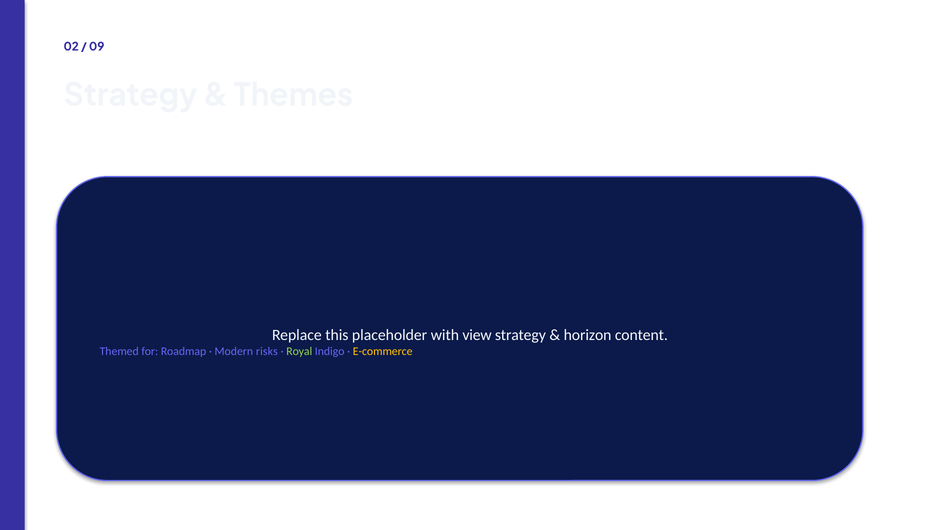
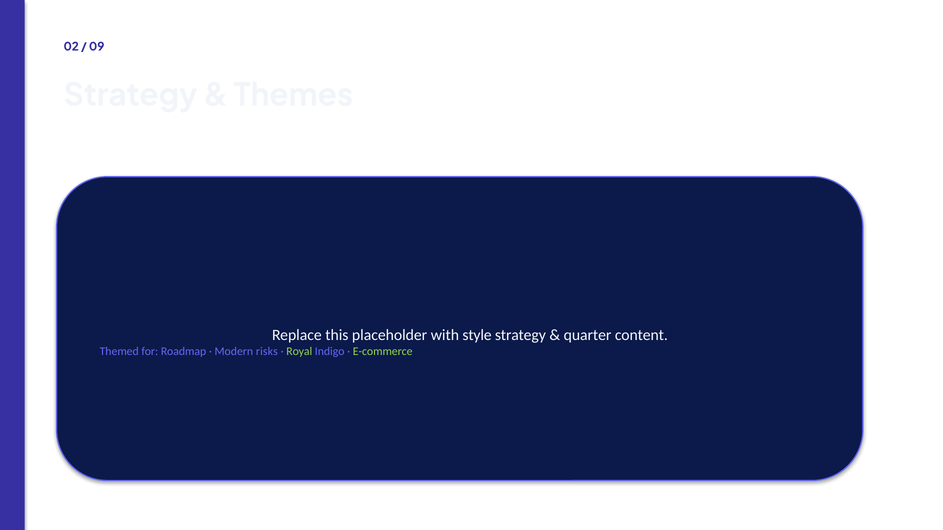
view: view -> style
horizon: horizon -> quarter
E-commerce colour: yellow -> light green
